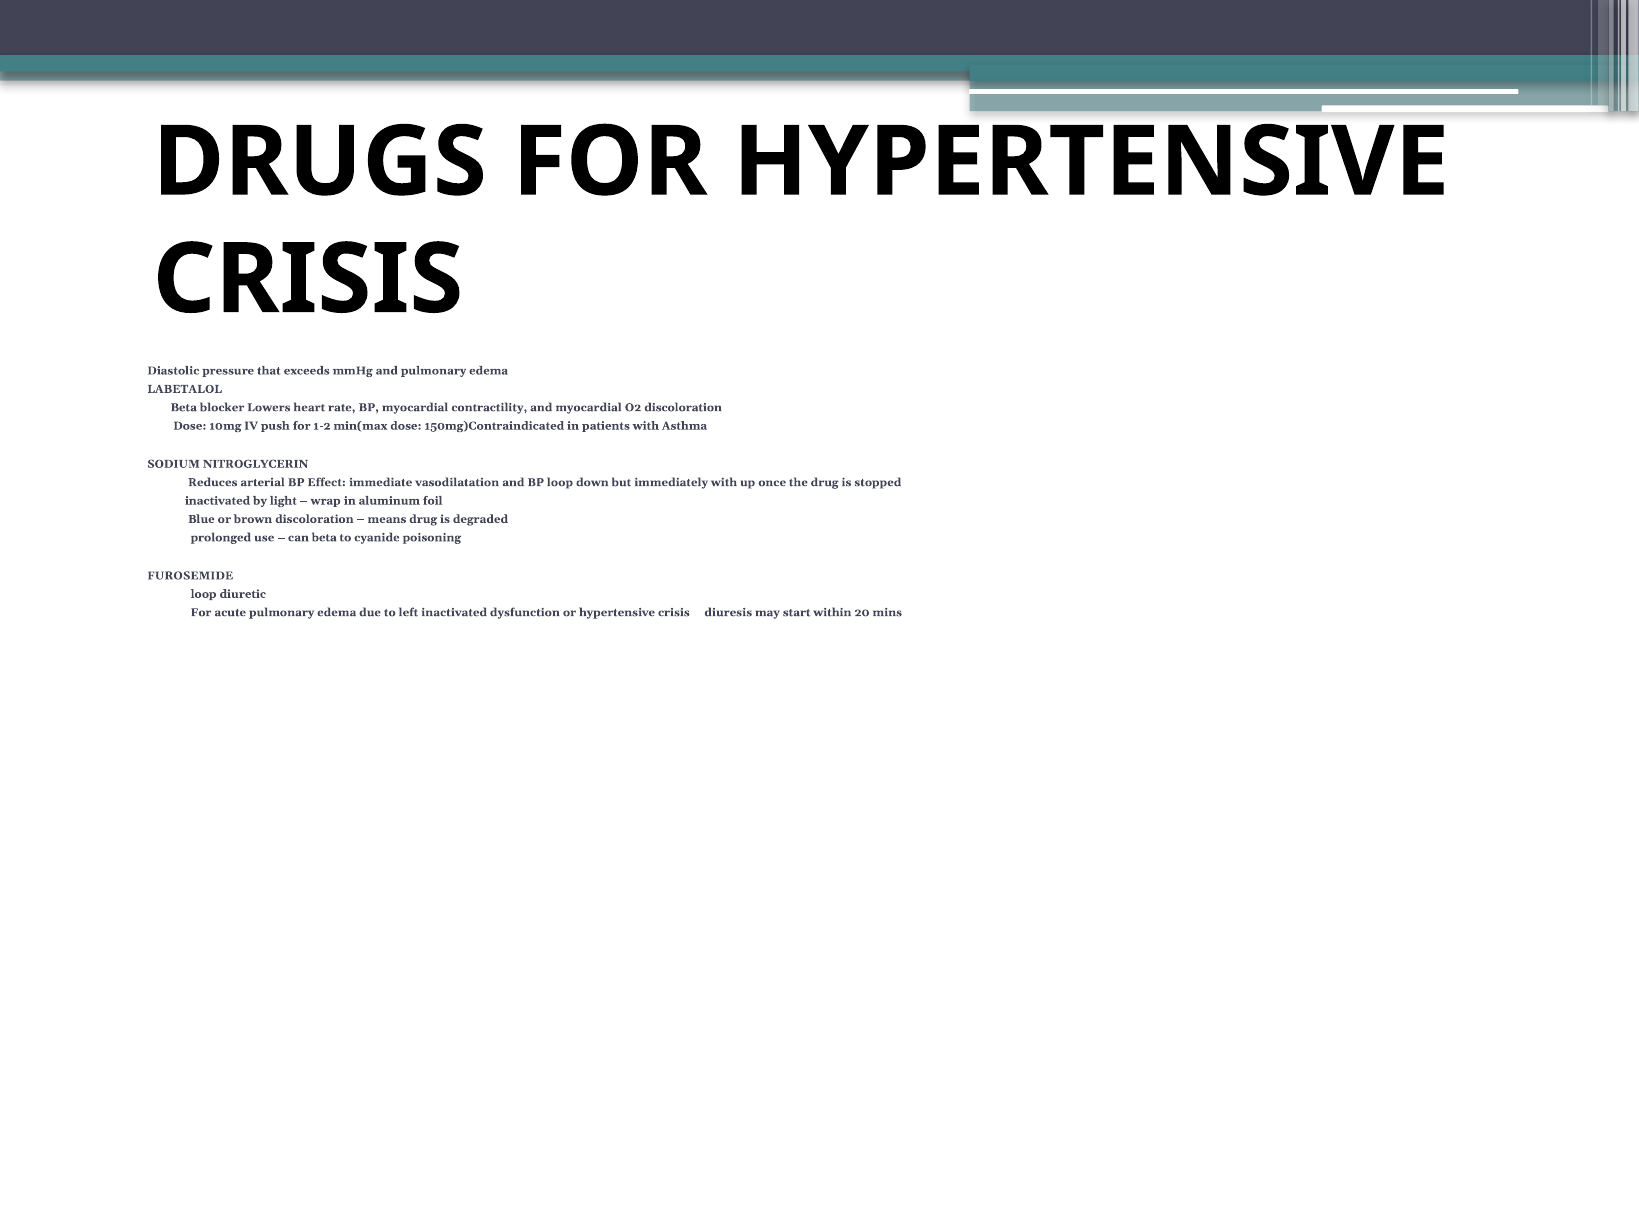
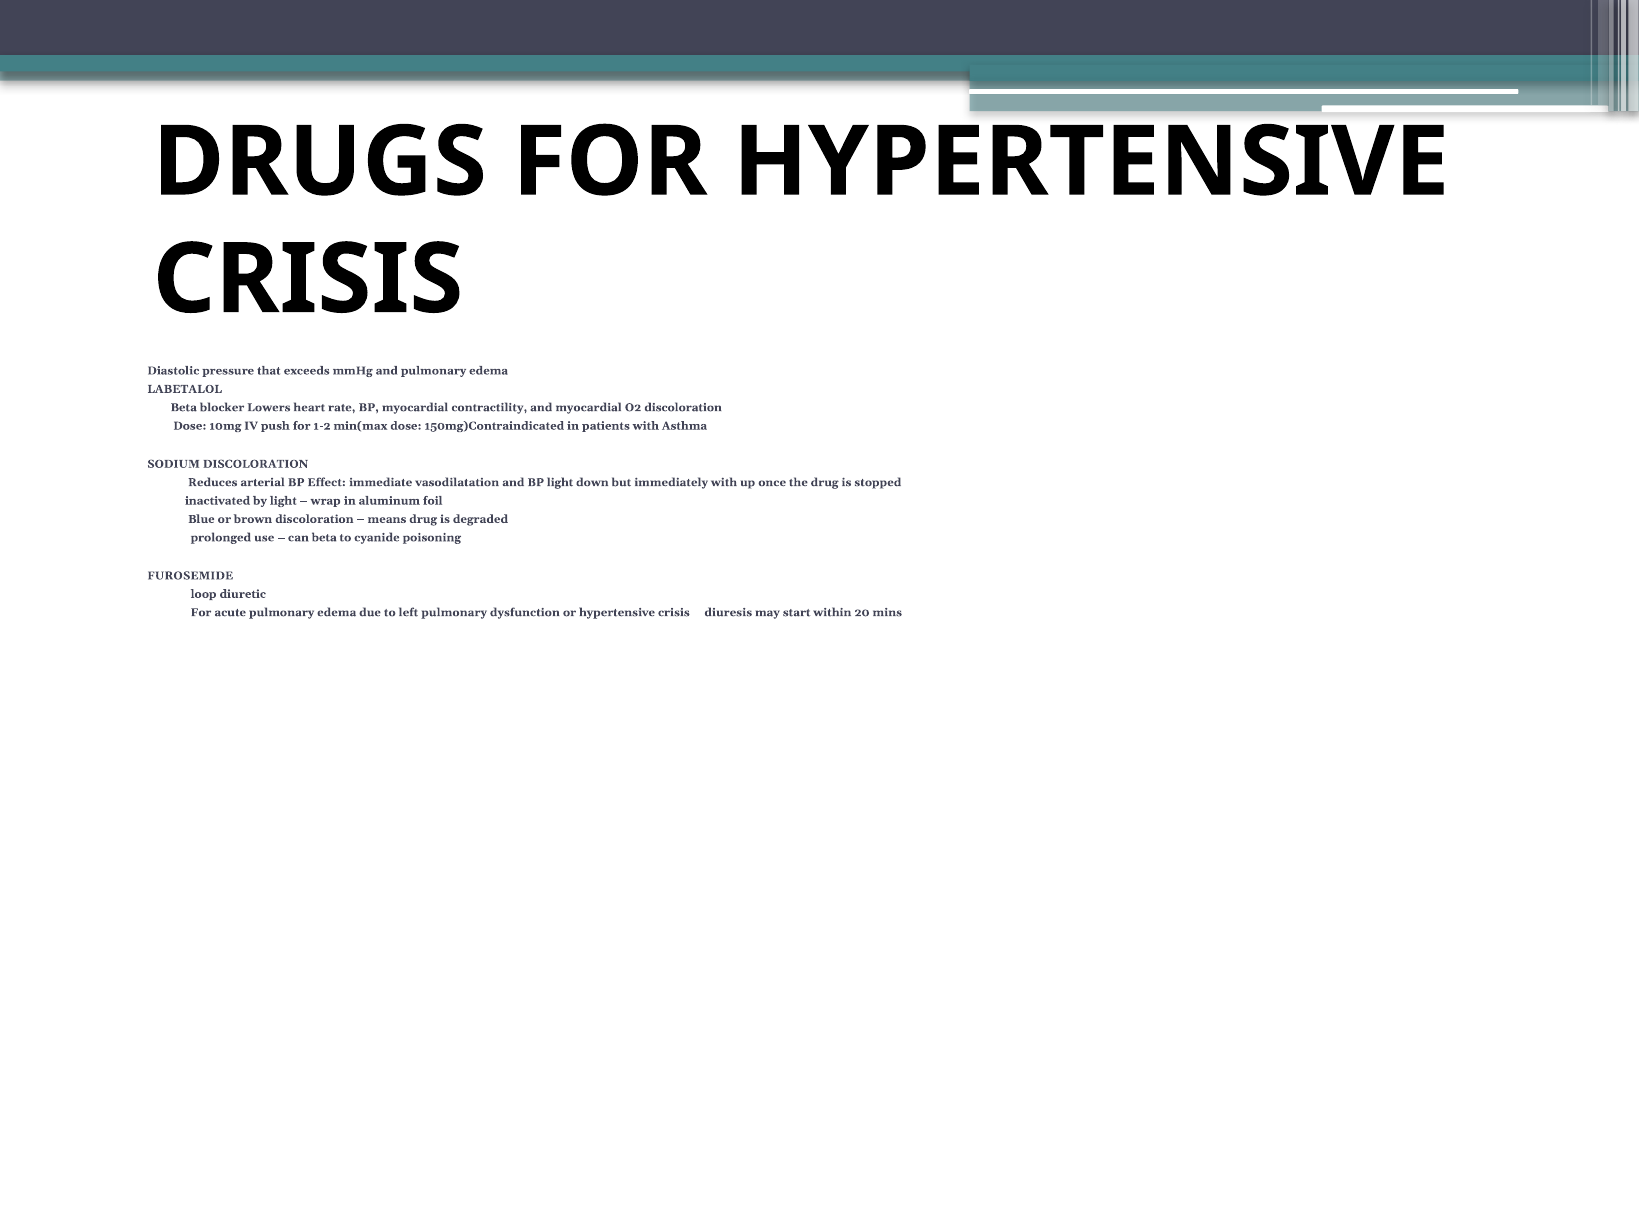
SODIUM NITROGLYCERIN: NITROGLYCERIN -> DISCOLORATION
BP loop: loop -> light
left inactivated: inactivated -> pulmonary
